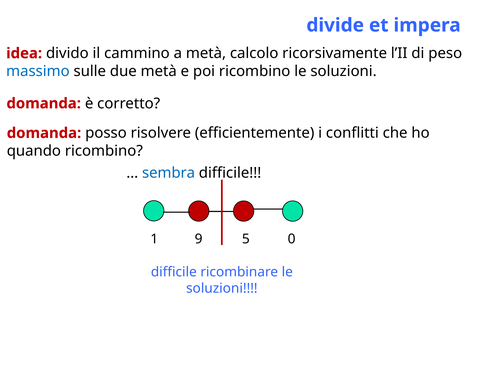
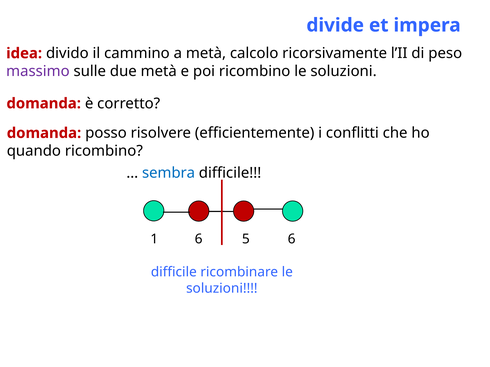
massimo colour: blue -> purple
1 9: 9 -> 6
5 0: 0 -> 6
